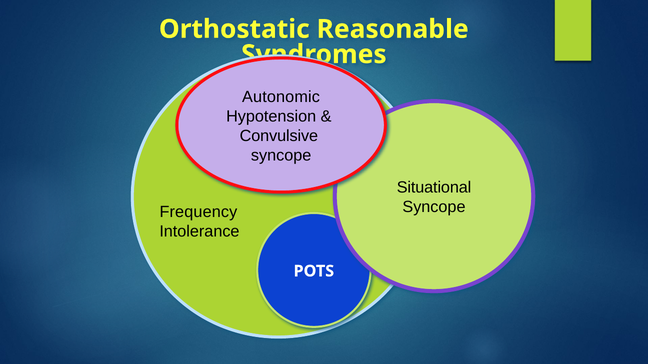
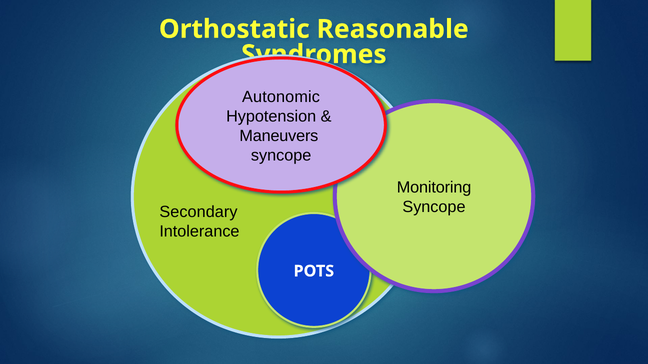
Convulsive: Convulsive -> Maneuvers
Situational: Situational -> Monitoring
Frequency: Frequency -> Secondary
